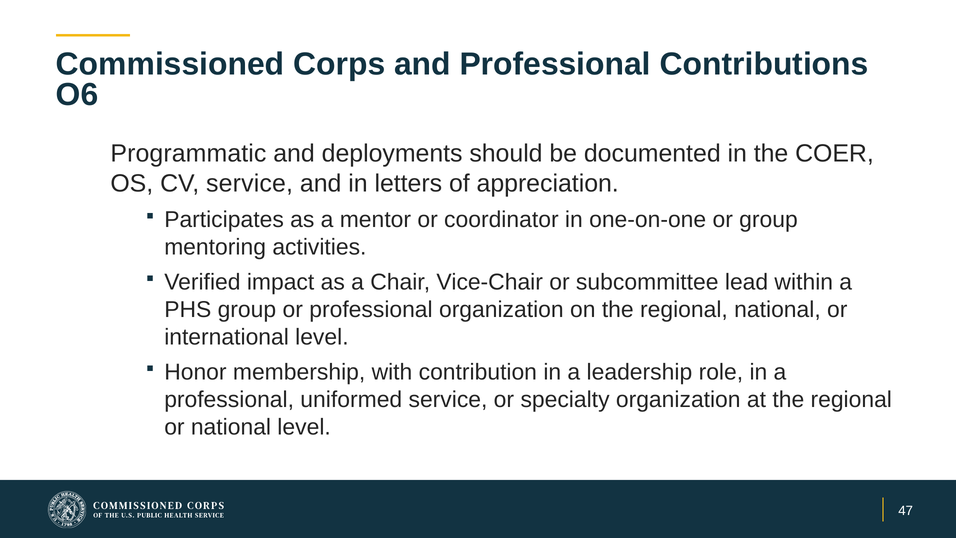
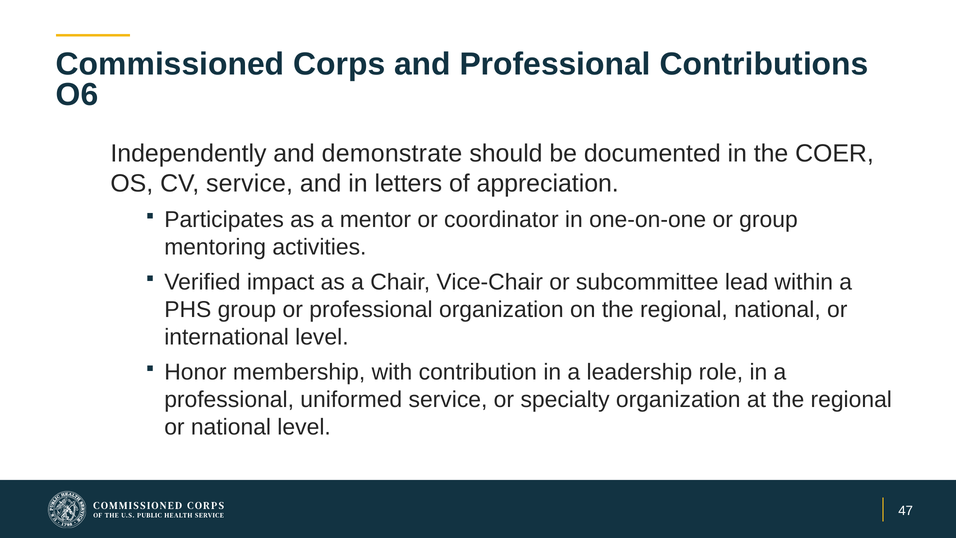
Programmatic: Programmatic -> Independently
deployments: deployments -> demonstrate
